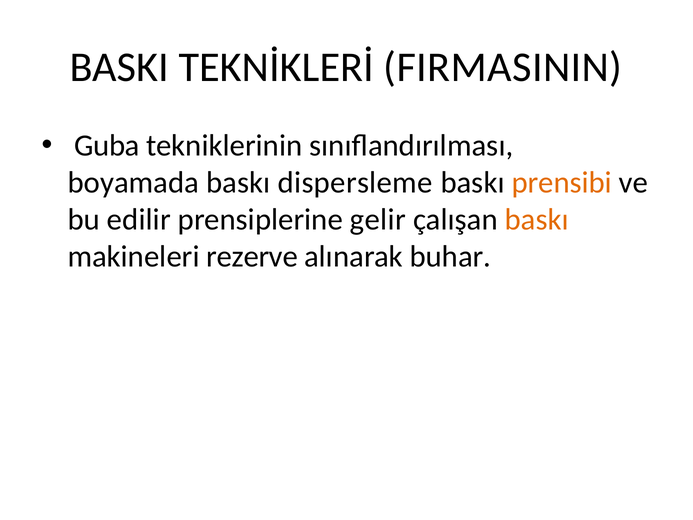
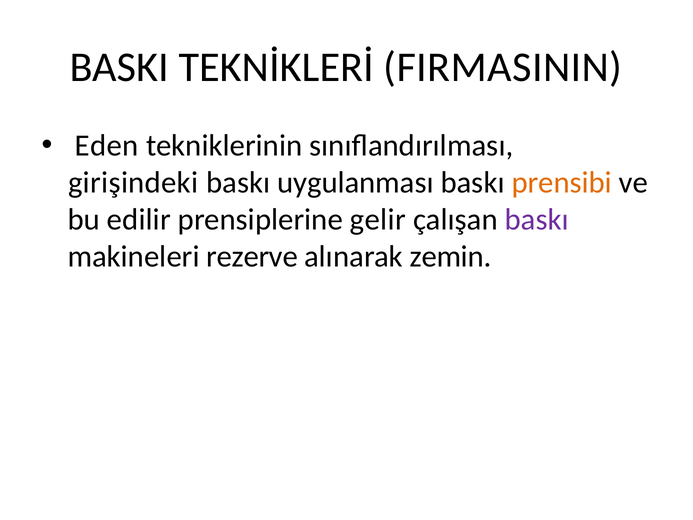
Guba: Guba -> Eden
boyamada: boyamada -> girişindeki
dispersleme: dispersleme -> uygulanması
baskı at (537, 219) colour: orange -> purple
buhar: buhar -> zemin
